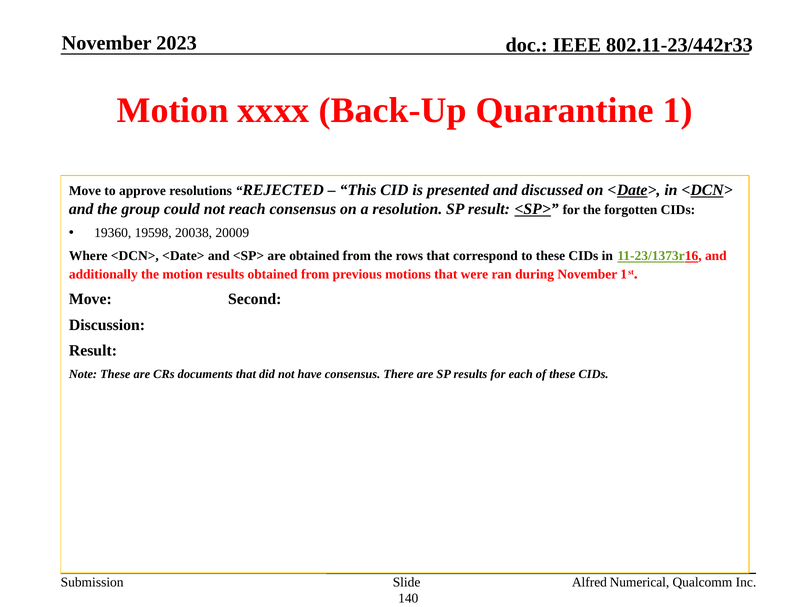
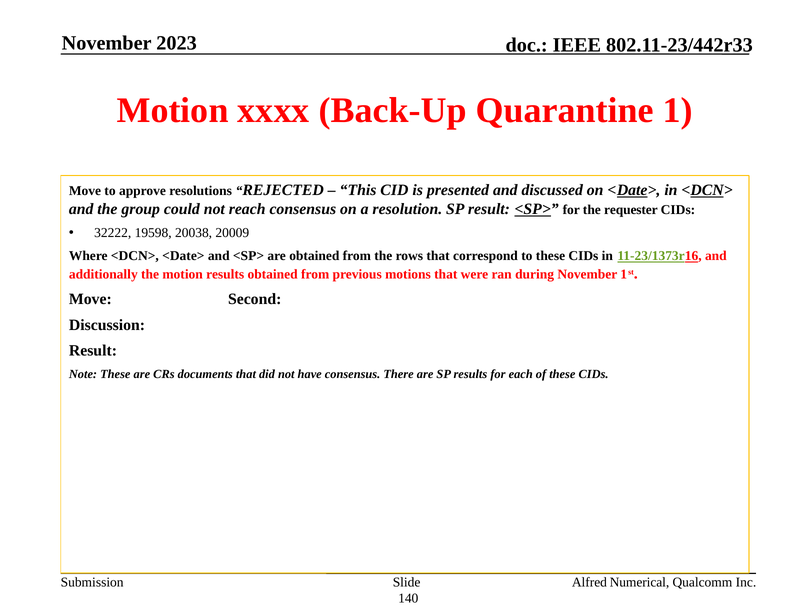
forgotten: forgotten -> requester
19360: 19360 -> 32222
